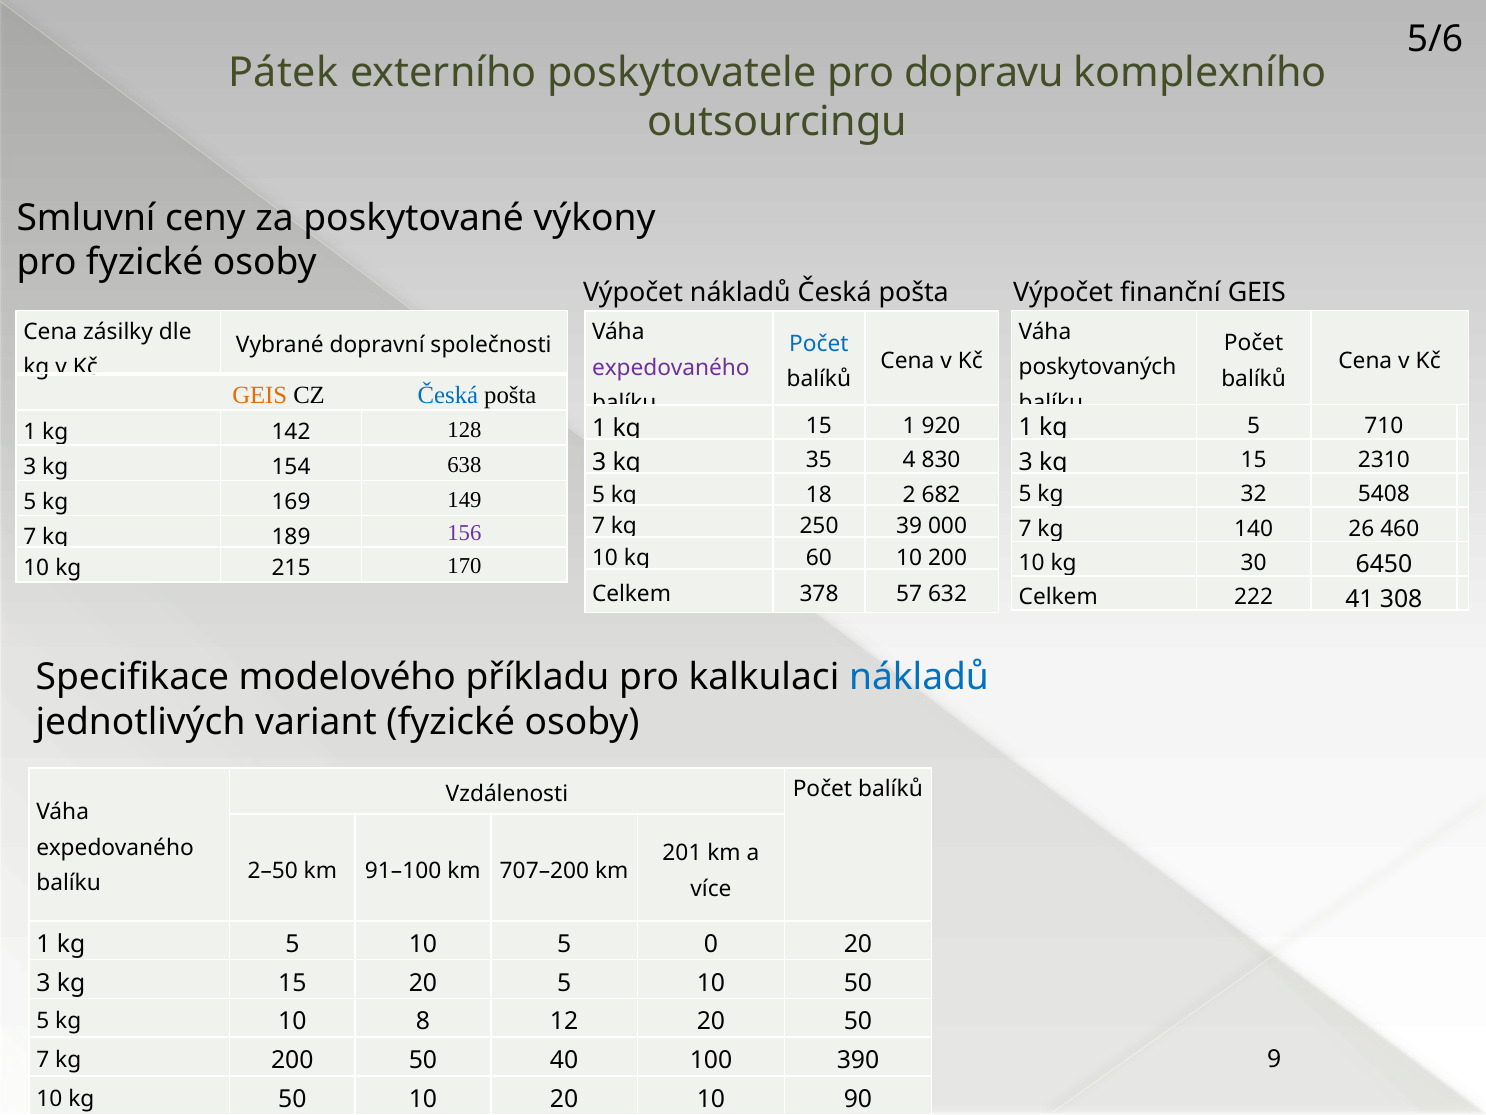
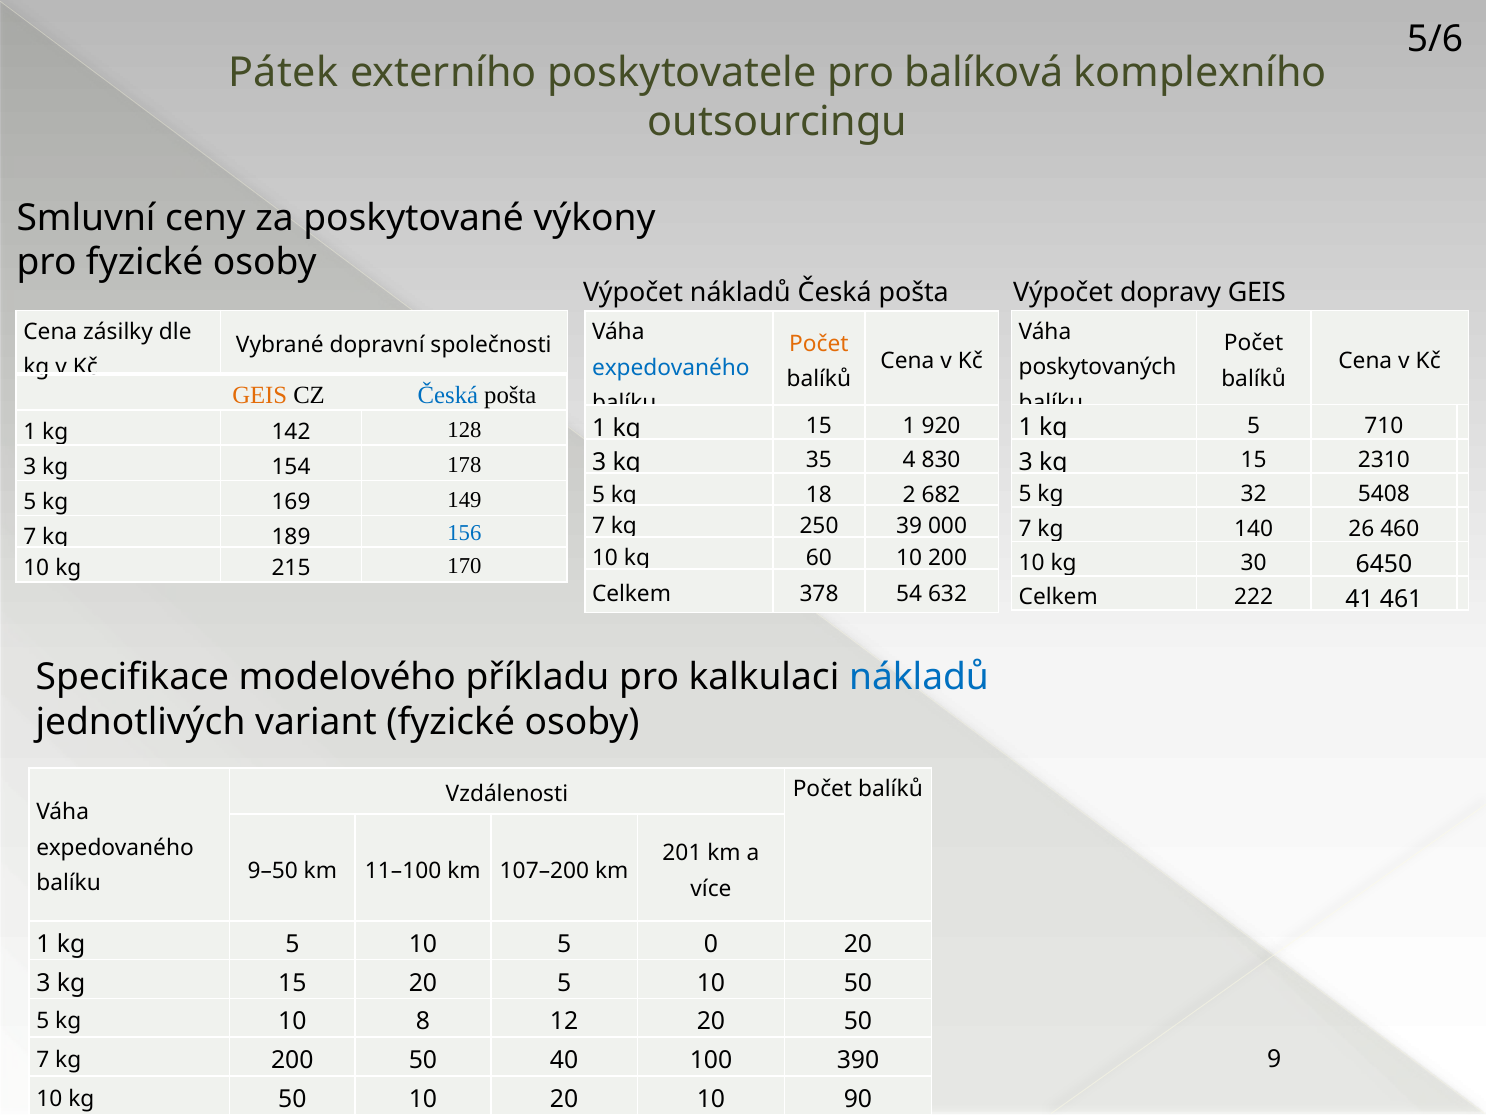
dopravu: dopravu -> balíková
finanční: finanční -> dopravy
Počet at (819, 343) colour: blue -> orange
expedovaného at (671, 367) colour: purple -> blue
638: 638 -> 178
156 colour: purple -> blue
57: 57 -> 54
308: 308 -> 461
2–50: 2–50 -> 9–50
91–100: 91–100 -> 11–100
707–200: 707–200 -> 107–200
